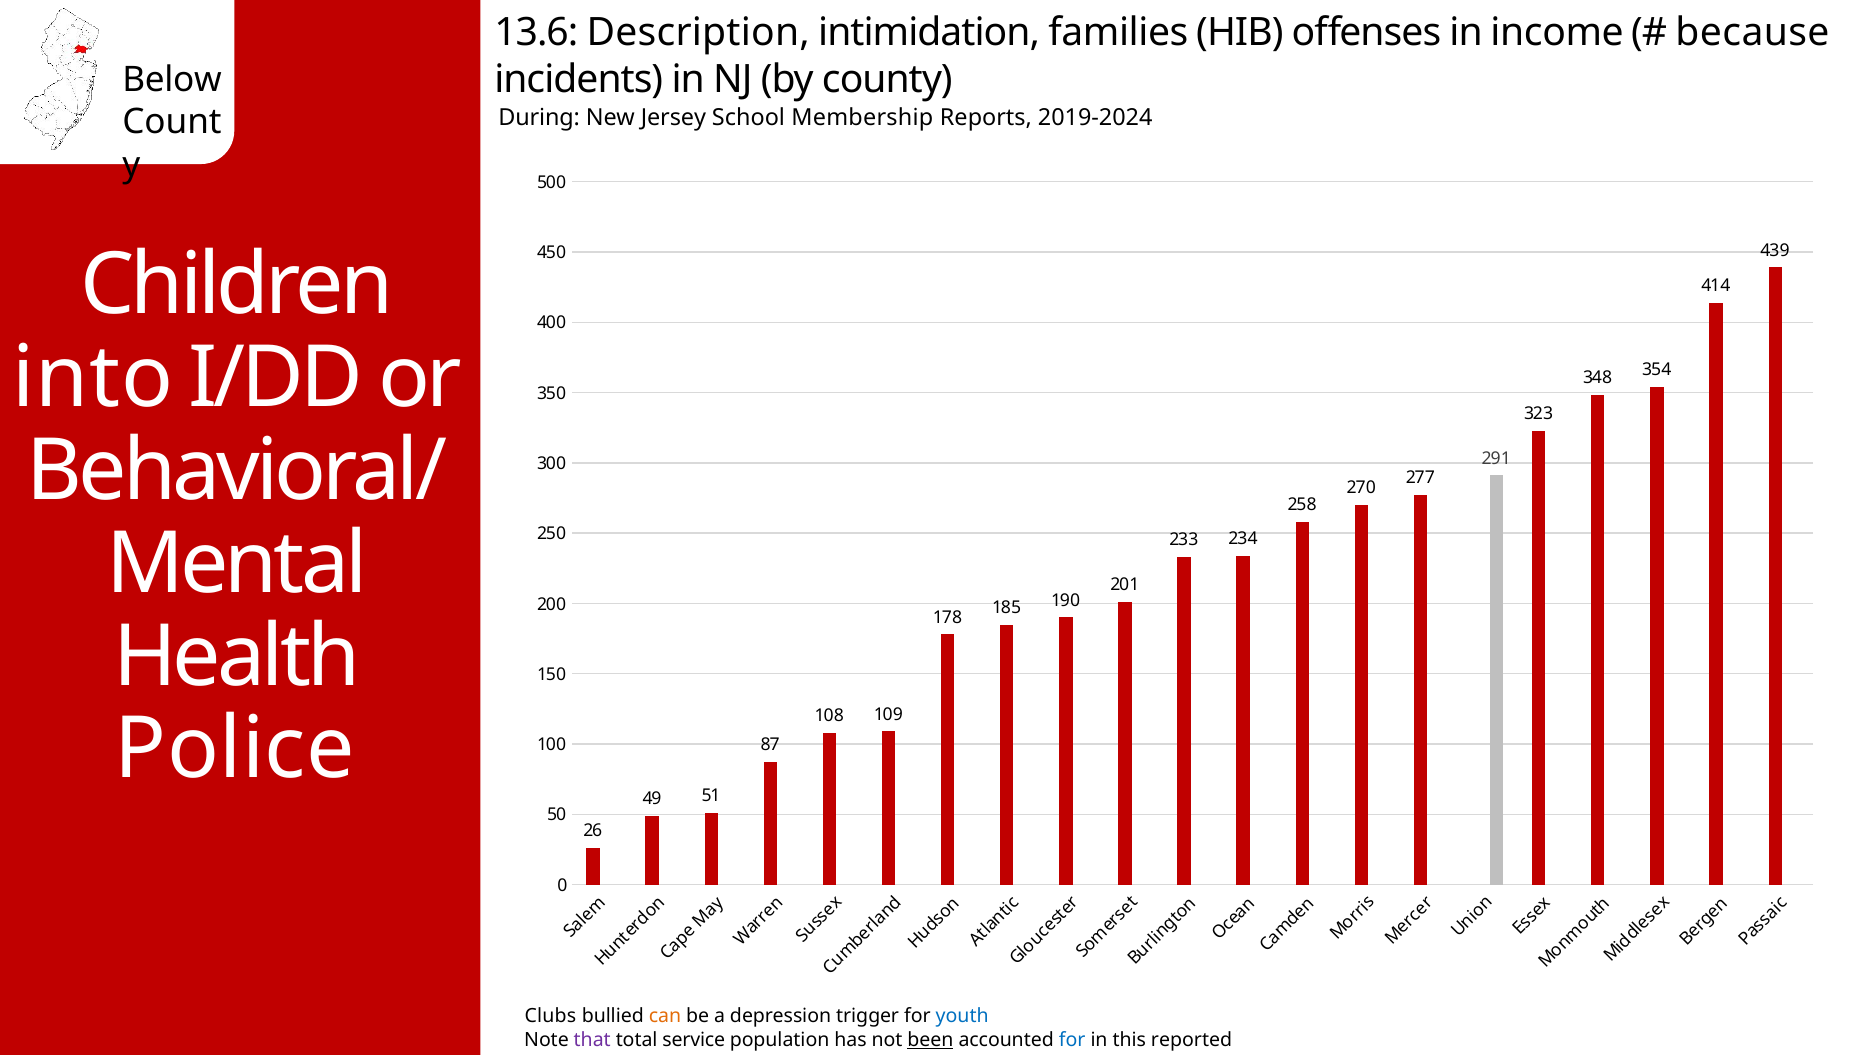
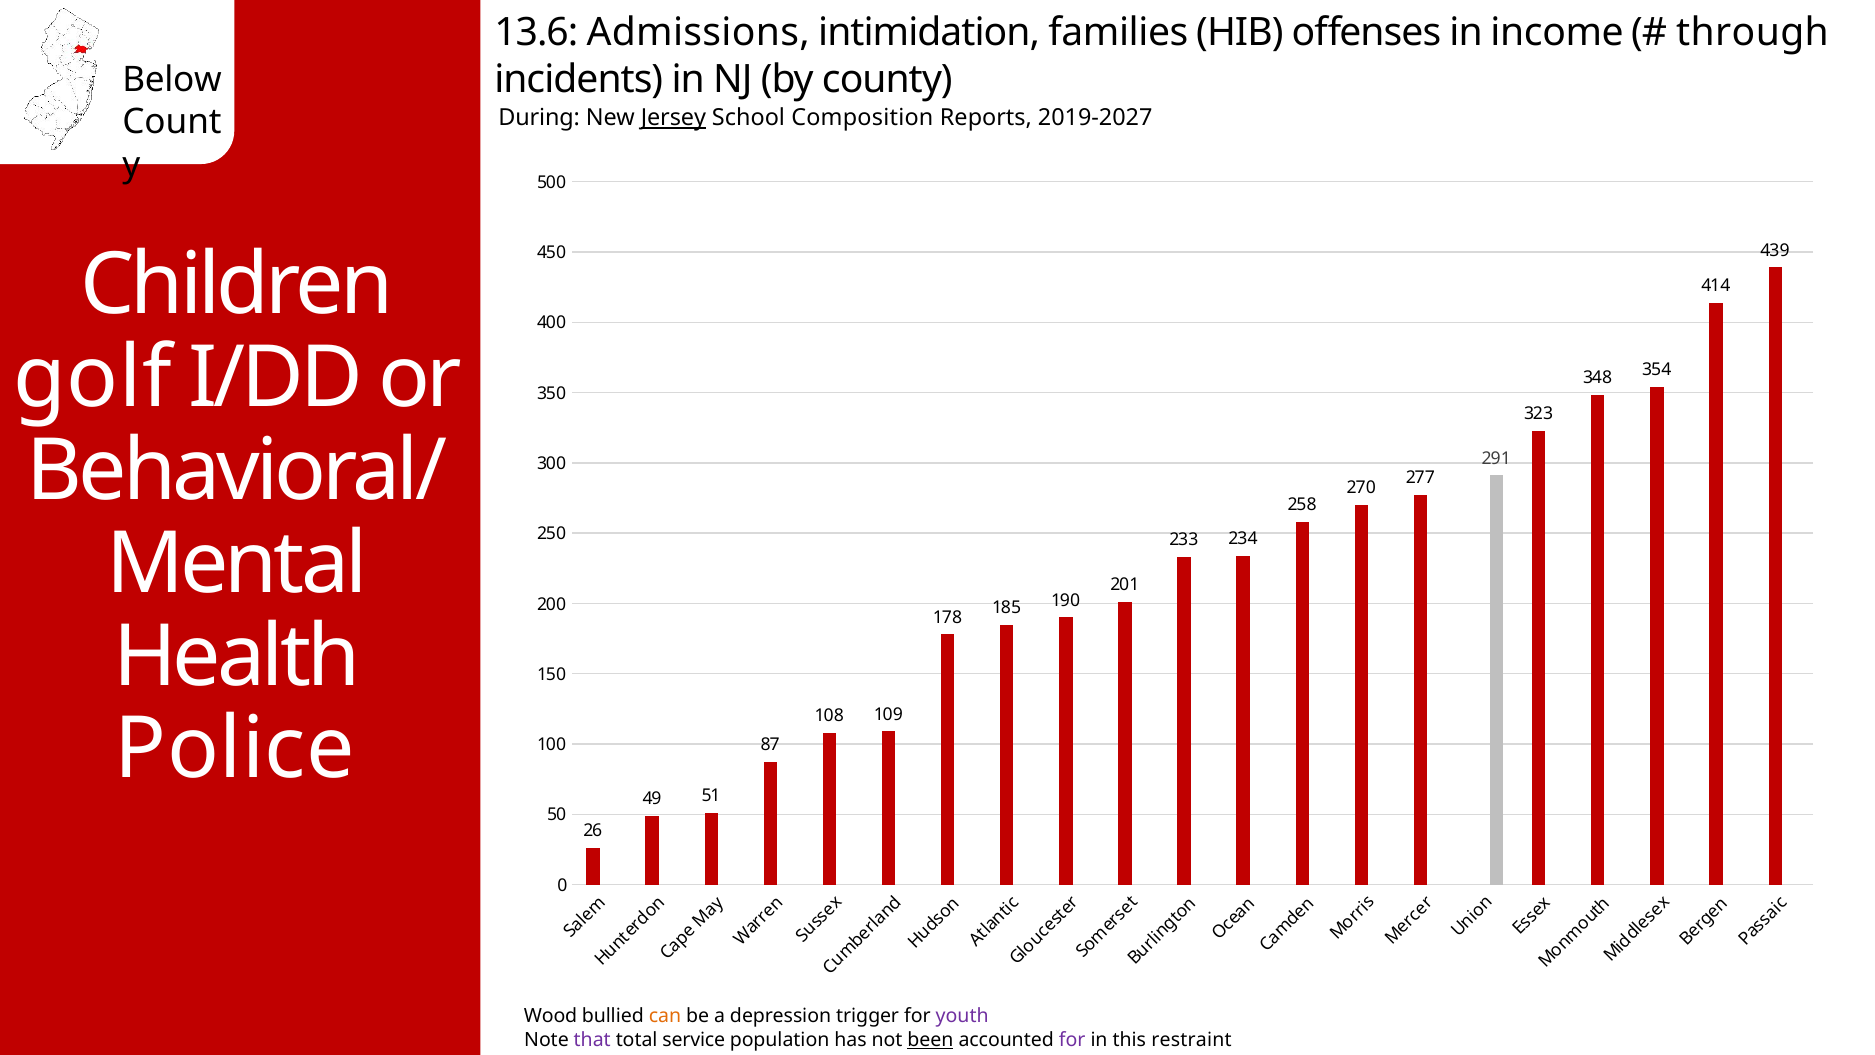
Description: Description -> Admissions
because: because -> through
Jersey underline: none -> present
Membership: Membership -> Composition
2019-2024: 2019-2024 -> 2019-2027
into: into -> golf
Clubs: Clubs -> Wood
youth colour: blue -> purple
for at (1072, 1040) colour: blue -> purple
reported: reported -> restraint
